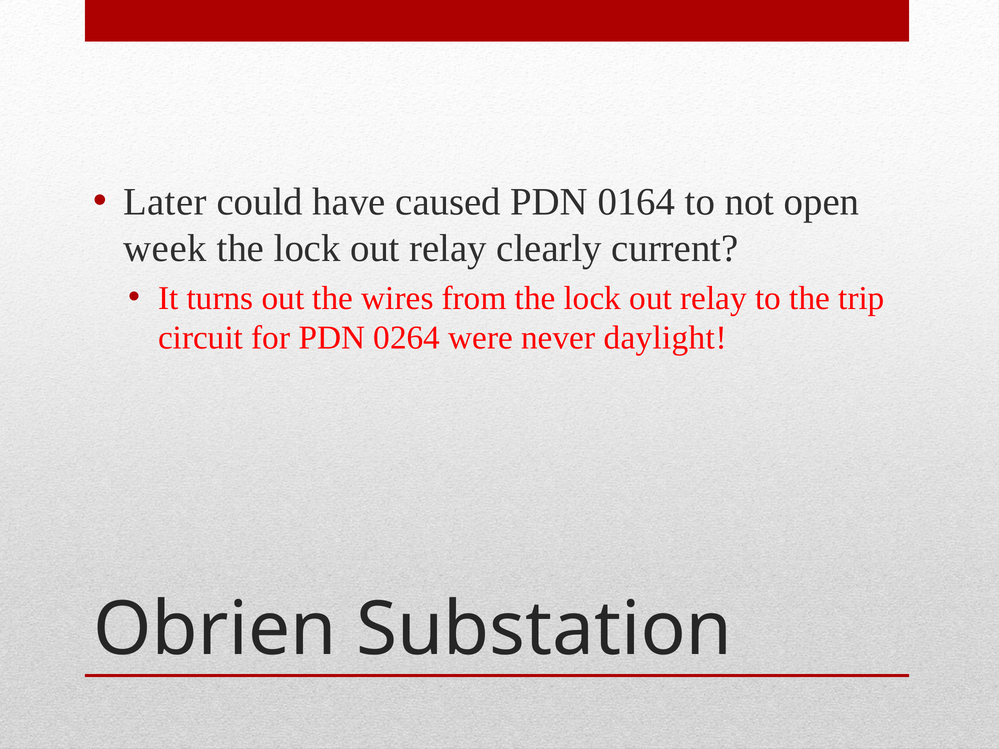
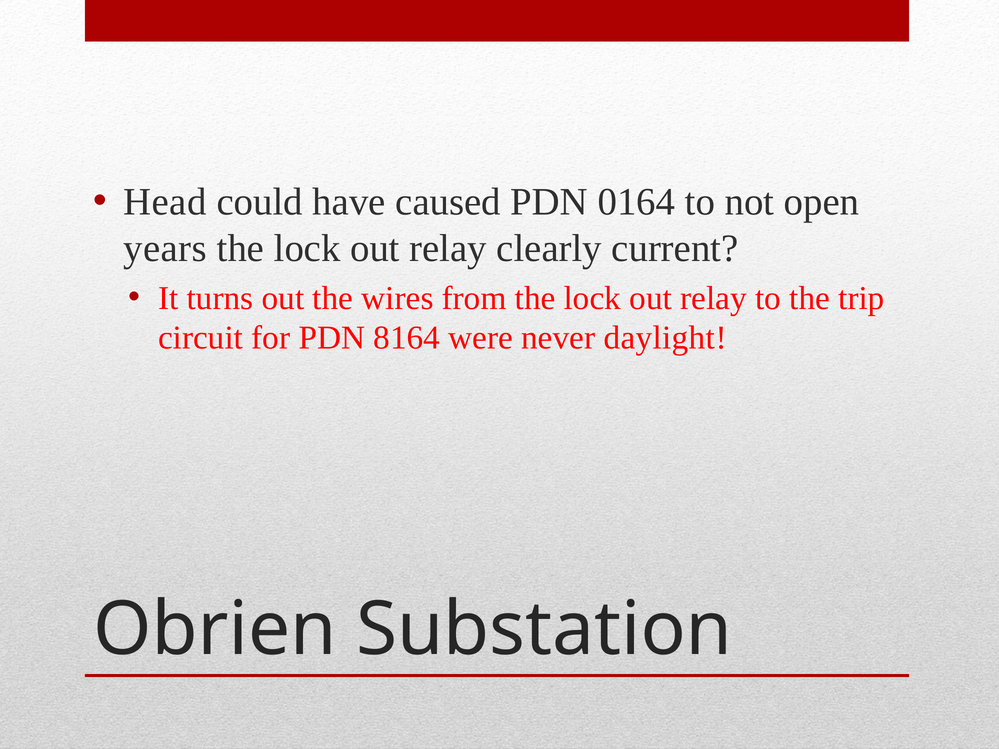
Later: Later -> Head
week: week -> years
0264: 0264 -> 8164
